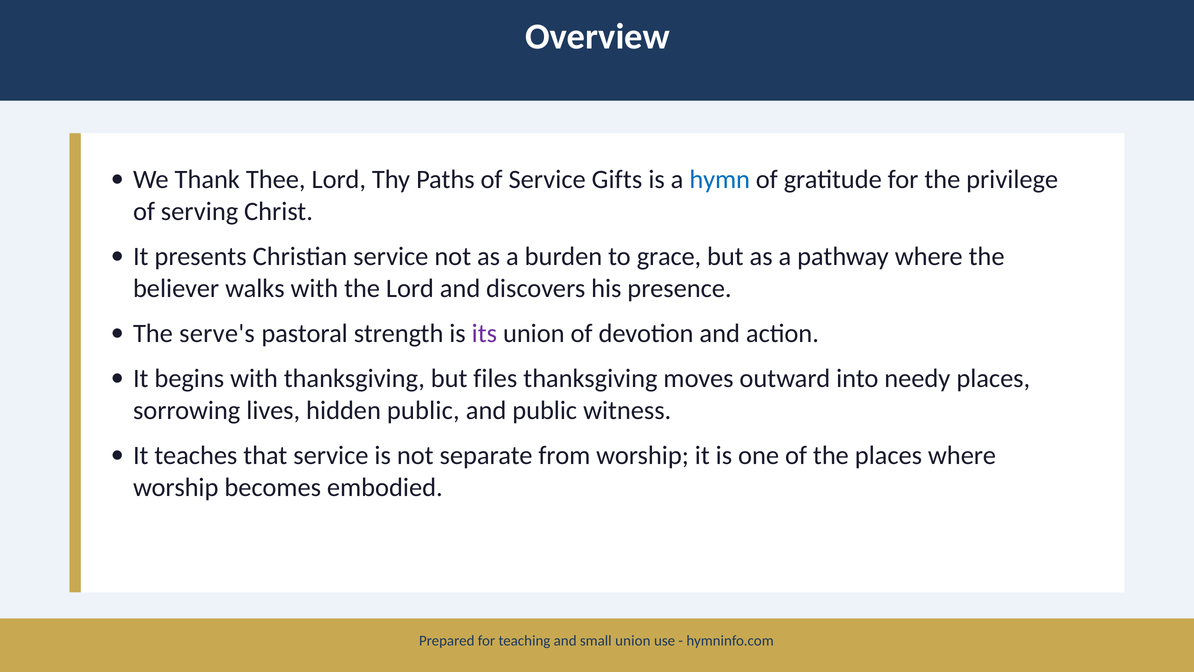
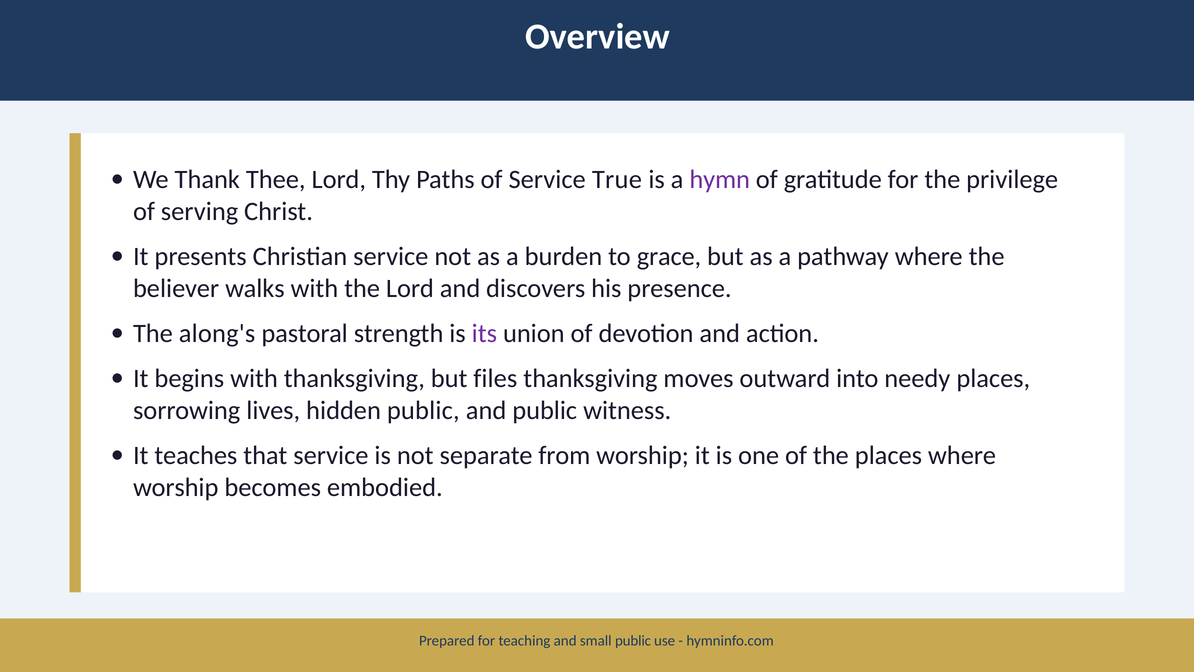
Gifts: Gifts -> True
hymn colour: blue -> purple
serve's: serve's -> along's
small union: union -> public
